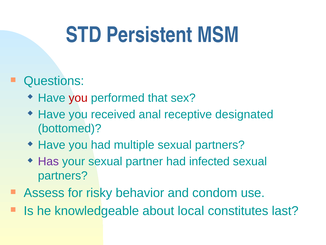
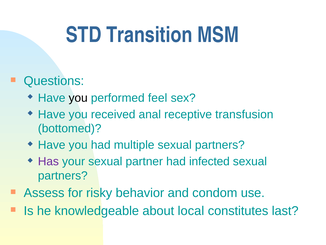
Persistent: Persistent -> Transition
you at (78, 98) colour: red -> black
that: that -> feel
designated: designated -> transfusion
